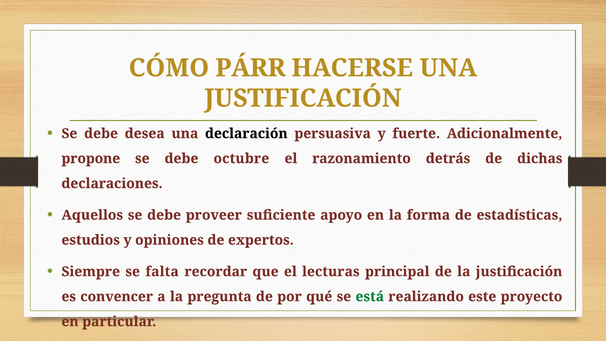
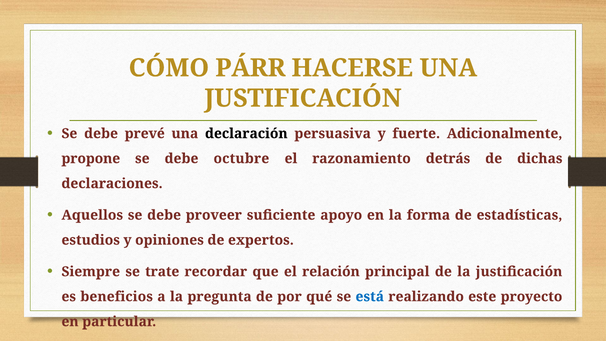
desea: desea -> prevé
falta: falta -> trate
lecturas: lecturas -> relación
convencer: convencer -> beneficios
está colour: green -> blue
